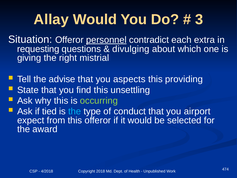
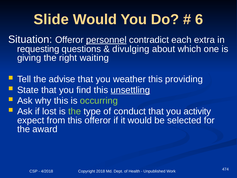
Allay: Allay -> Slide
3: 3 -> 6
mistrial: mistrial -> waiting
aspects: aspects -> weather
unsettling underline: none -> present
tied: tied -> lost
the at (75, 111) colour: light blue -> light green
airport: airport -> activity
